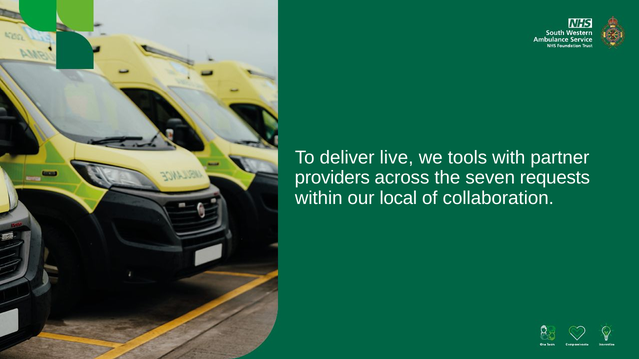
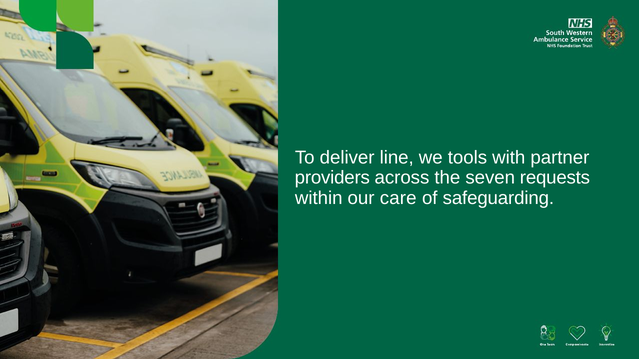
live: live -> line
local: local -> care
collaboration: collaboration -> safeguarding
